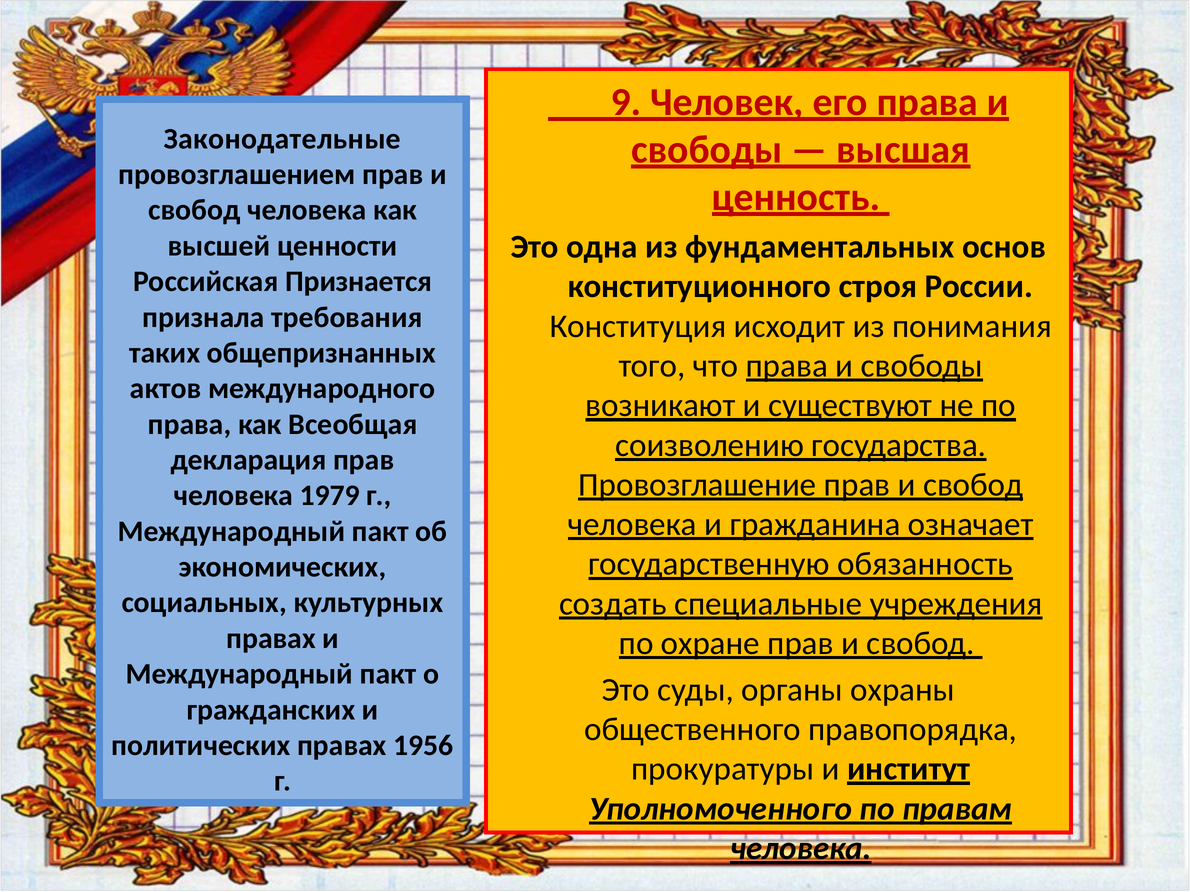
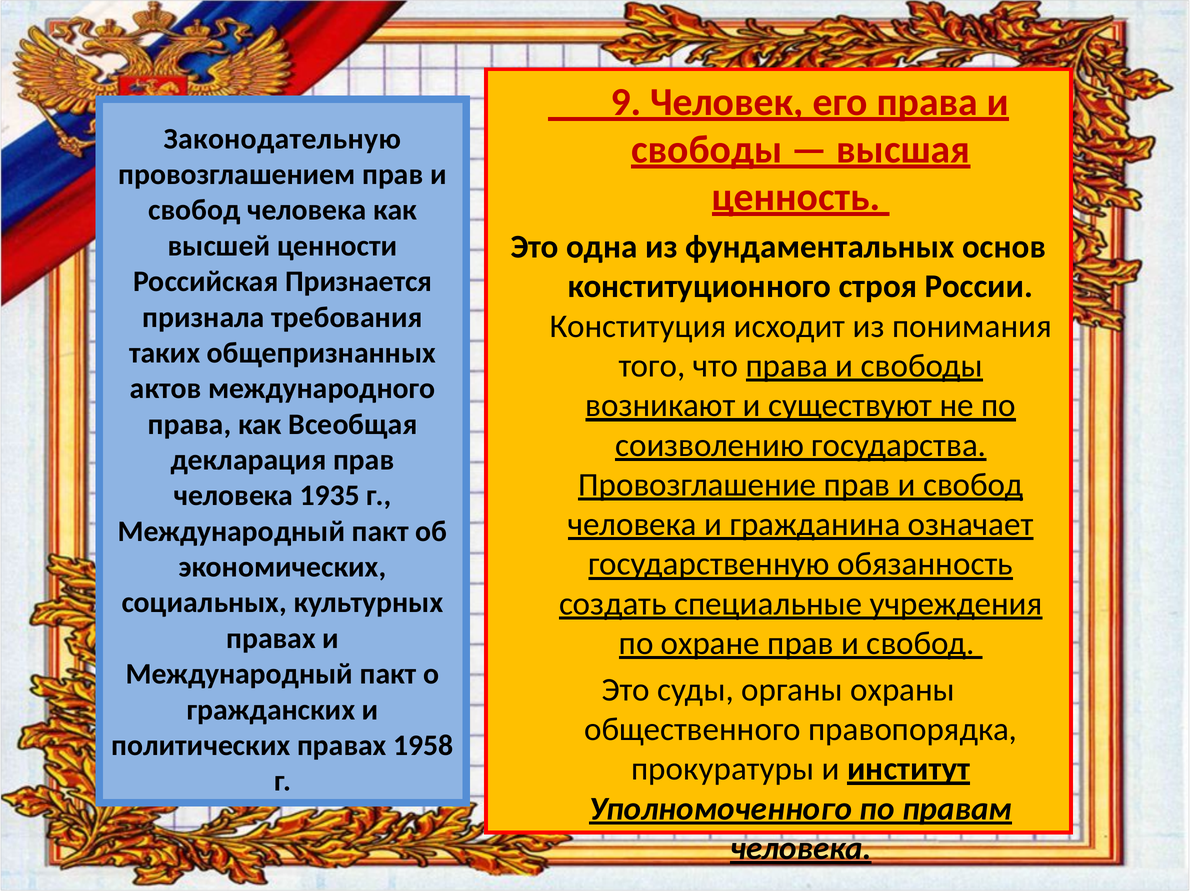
Законодательные: Законодательные -> Законодательную
1979: 1979 -> 1935
1956: 1956 -> 1958
